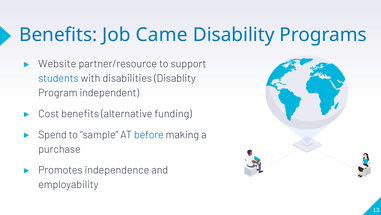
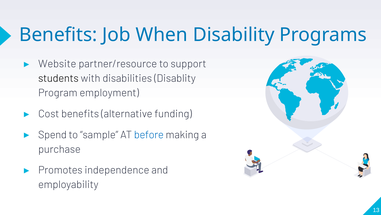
Came: Came -> When
students colour: blue -> black
independent: independent -> employment
